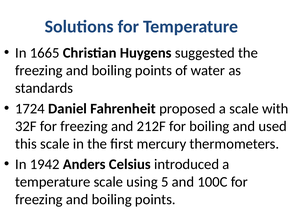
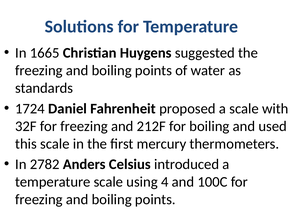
1942: 1942 -> 2782
5: 5 -> 4
